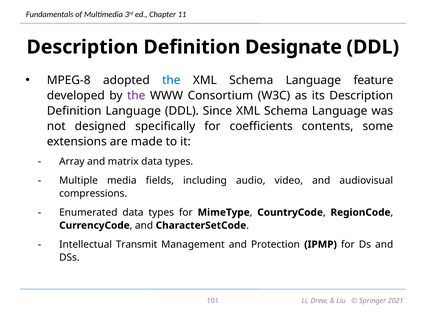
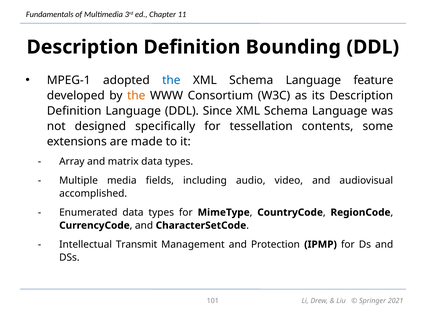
Designate: Designate -> Bounding
MPEG-8: MPEG-8 -> MPEG-1
the at (136, 96) colour: purple -> orange
coefficients: coefficients -> tessellation
compressions: compressions -> accomplished
